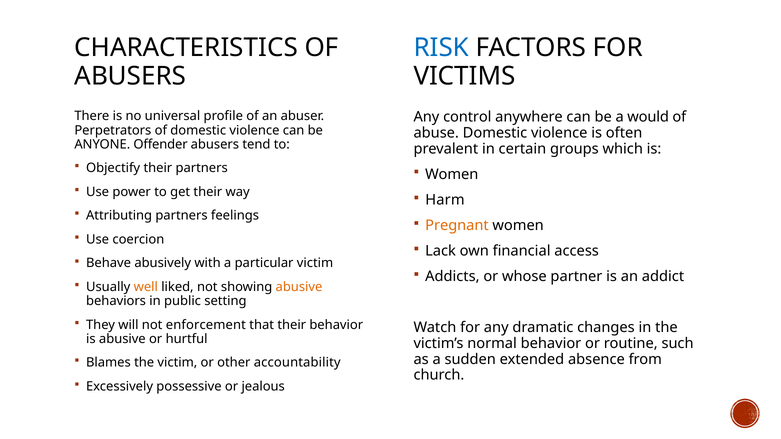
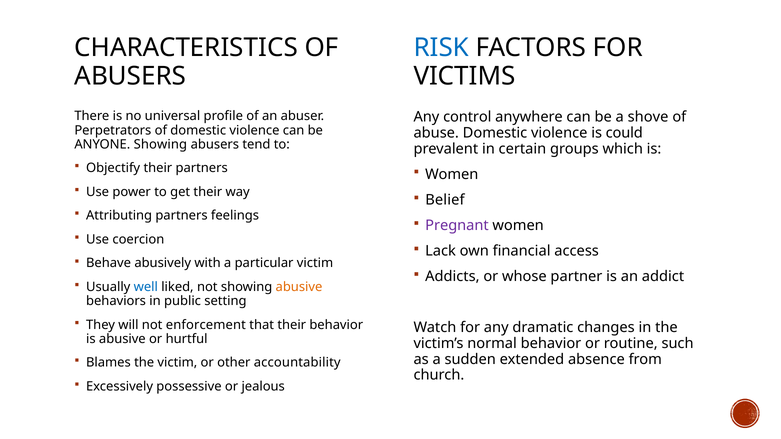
would: would -> shove
often: often -> could
ANYONE Offender: Offender -> Showing
Harm: Harm -> Belief
Pregnant colour: orange -> purple
well colour: orange -> blue
